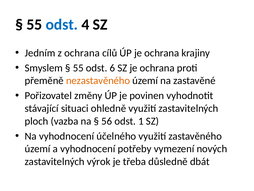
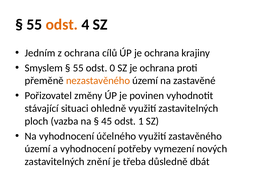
odst at (62, 25) colour: blue -> orange
6: 6 -> 0
56: 56 -> 45
výrok: výrok -> znění
